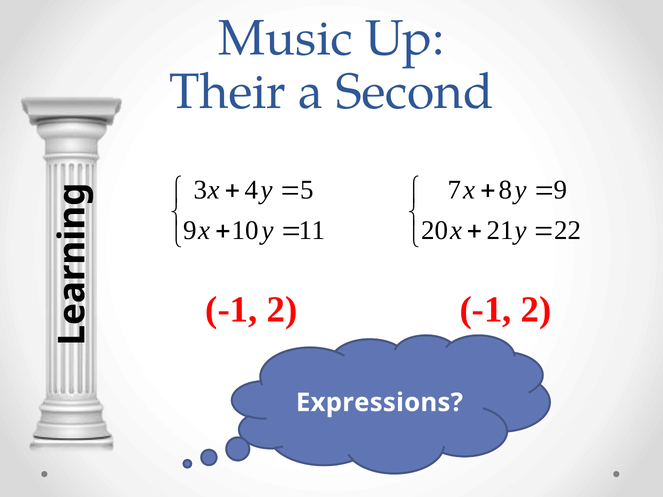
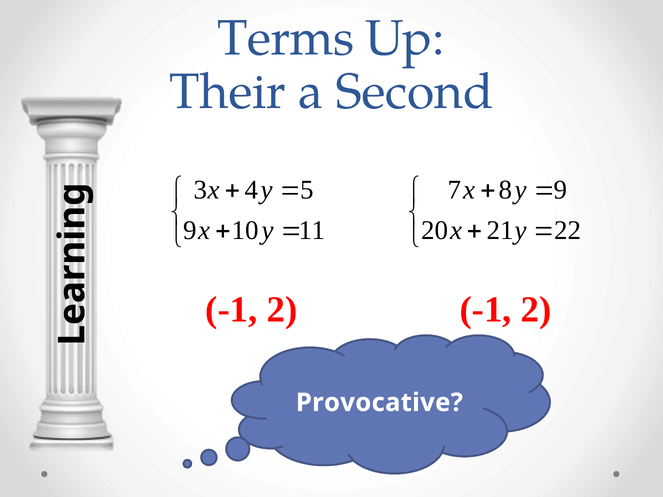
Music: Music -> Terms
Expressions: Expressions -> Provocative
